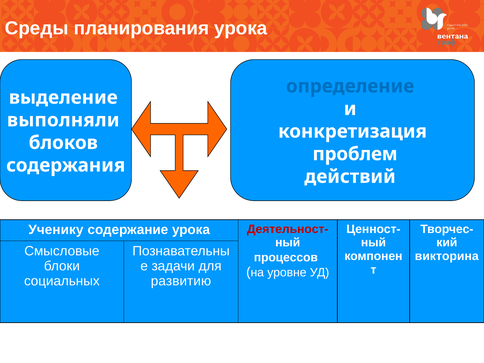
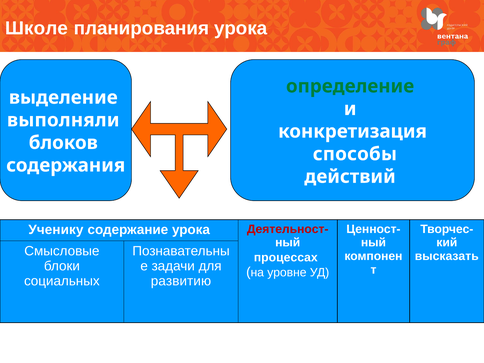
Среды: Среды -> Школе
определение colour: blue -> green
проблем: проблем -> способы
викторина: викторина -> высказать
процессов: процессов -> процессах
